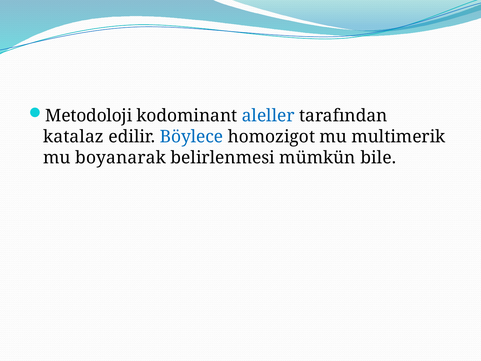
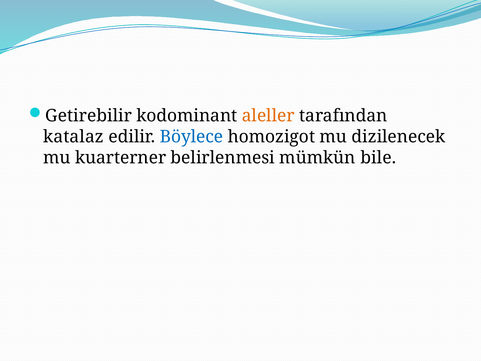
Metodoloji: Metodoloji -> Getirebilir
aleller colour: blue -> orange
multimerik: multimerik -> dizilenecek
boyanarak: boyanarak -> kuarterner
